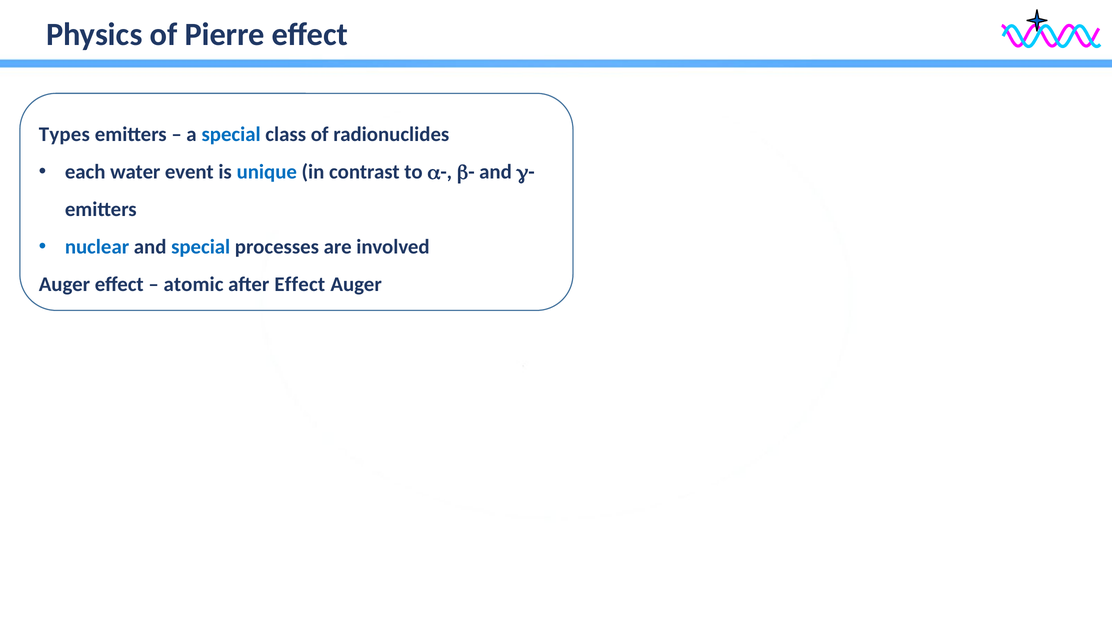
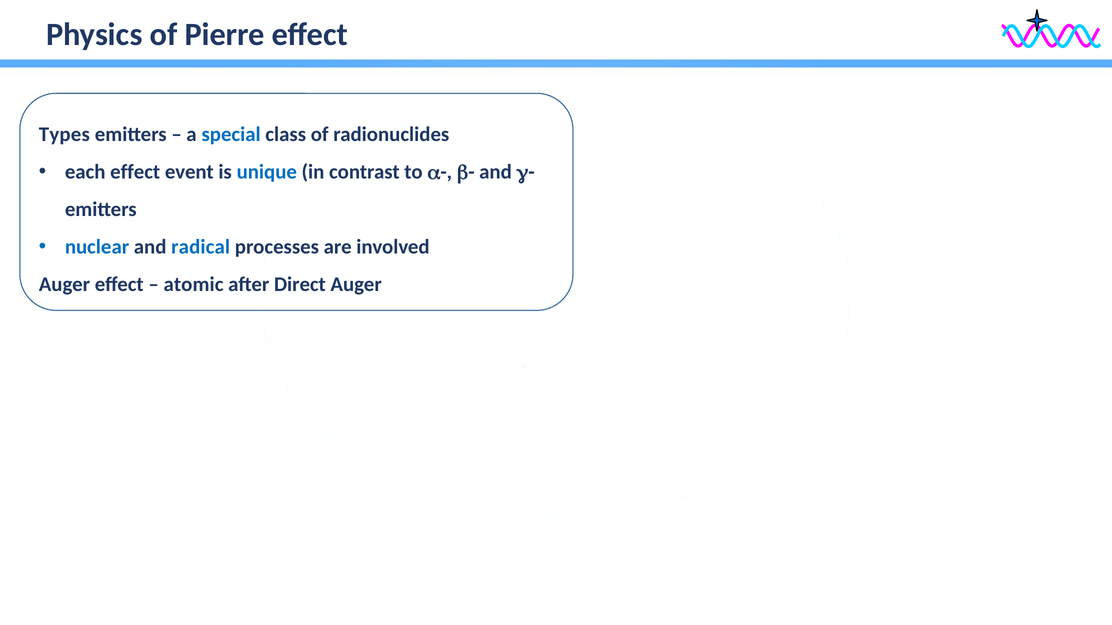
each water: water -> effect
and special: special -> radical
after Effect: Effect -> Direct
